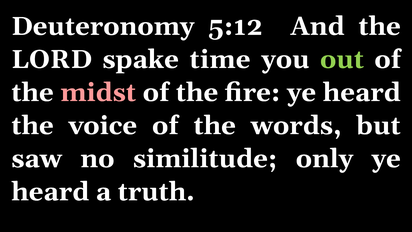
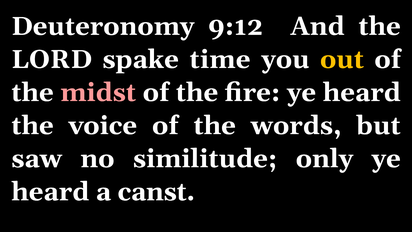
5:12: 5:12 -> 9:12
out colour: light green -> yellow
truth: truth -> canst
